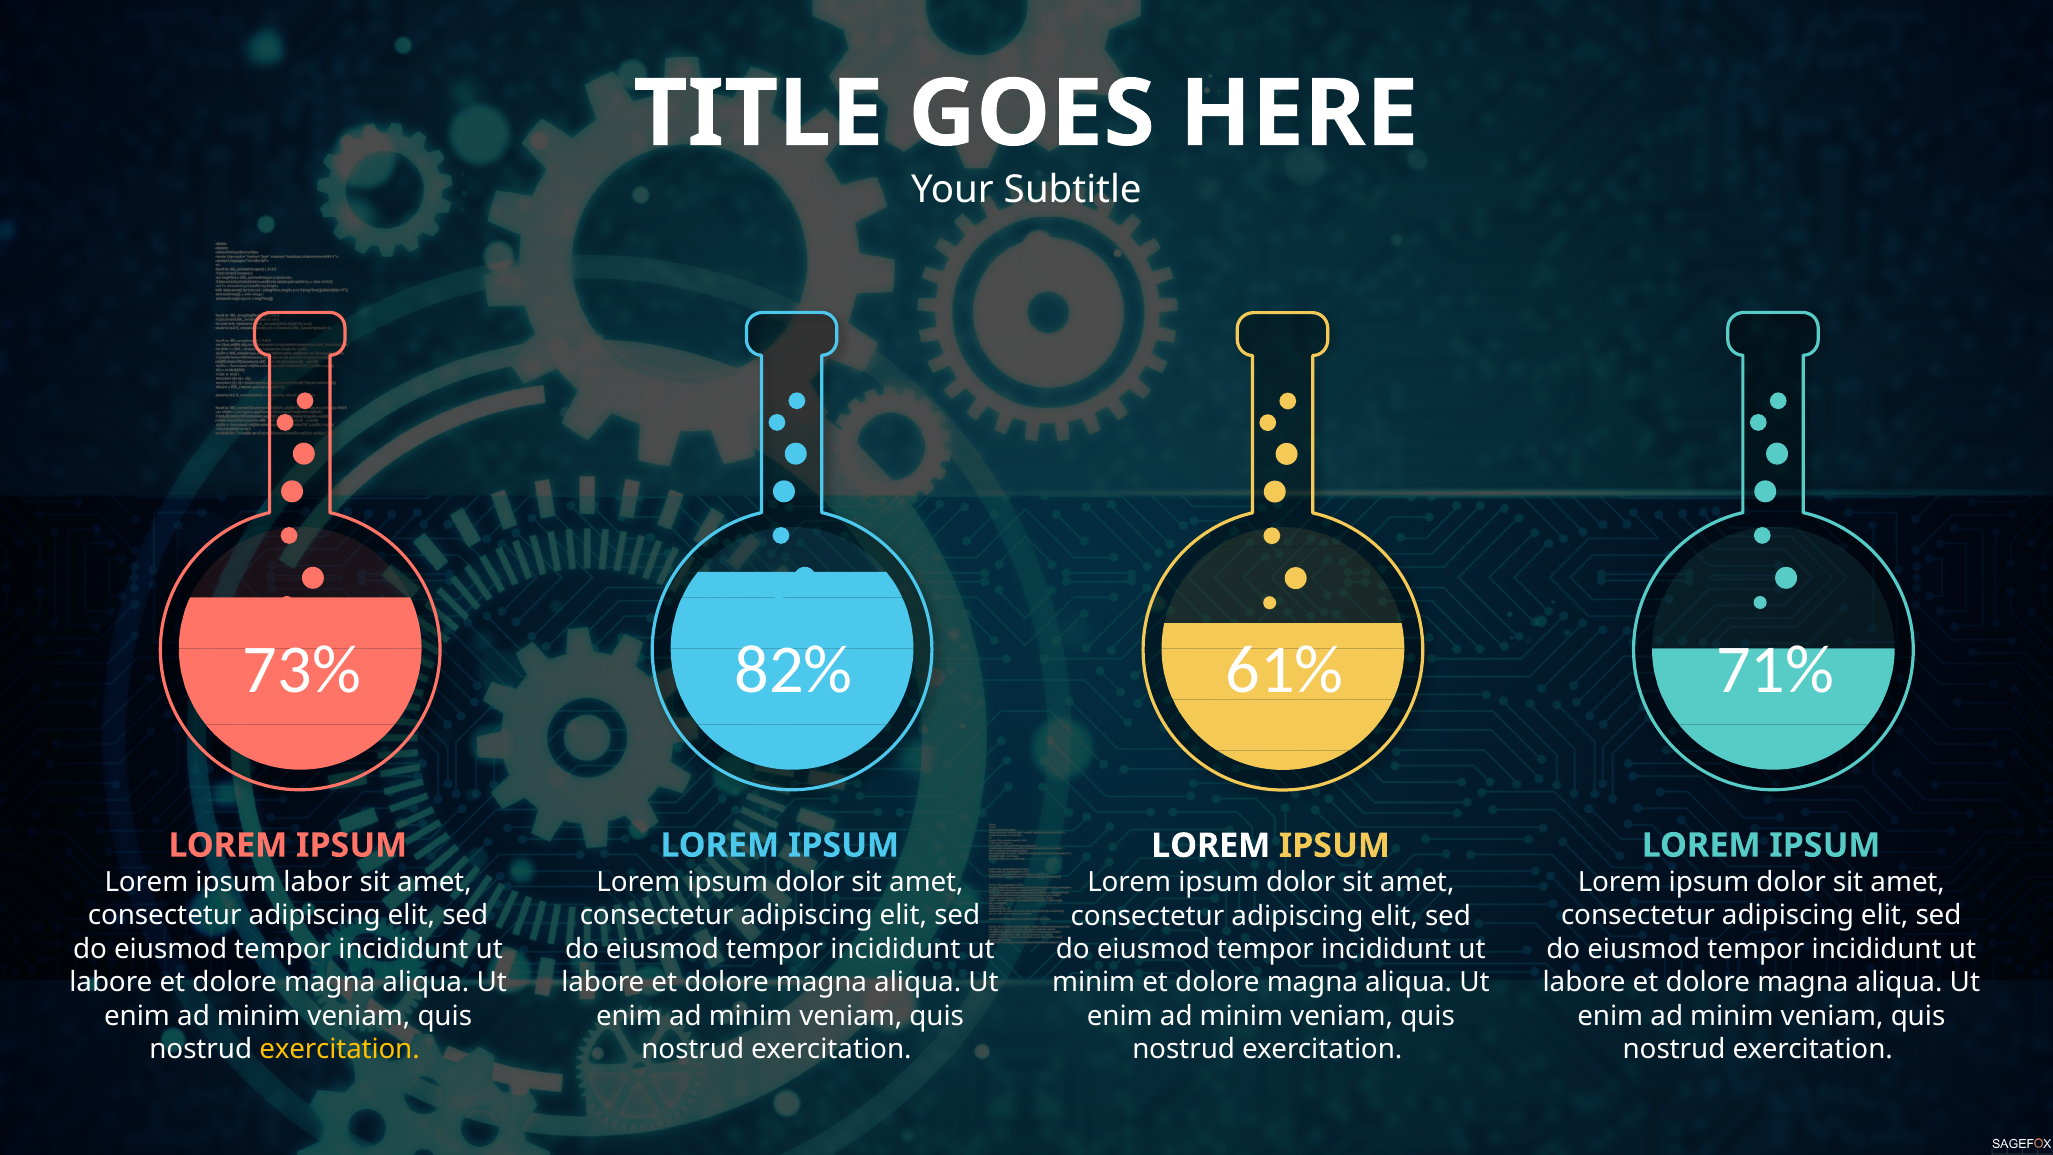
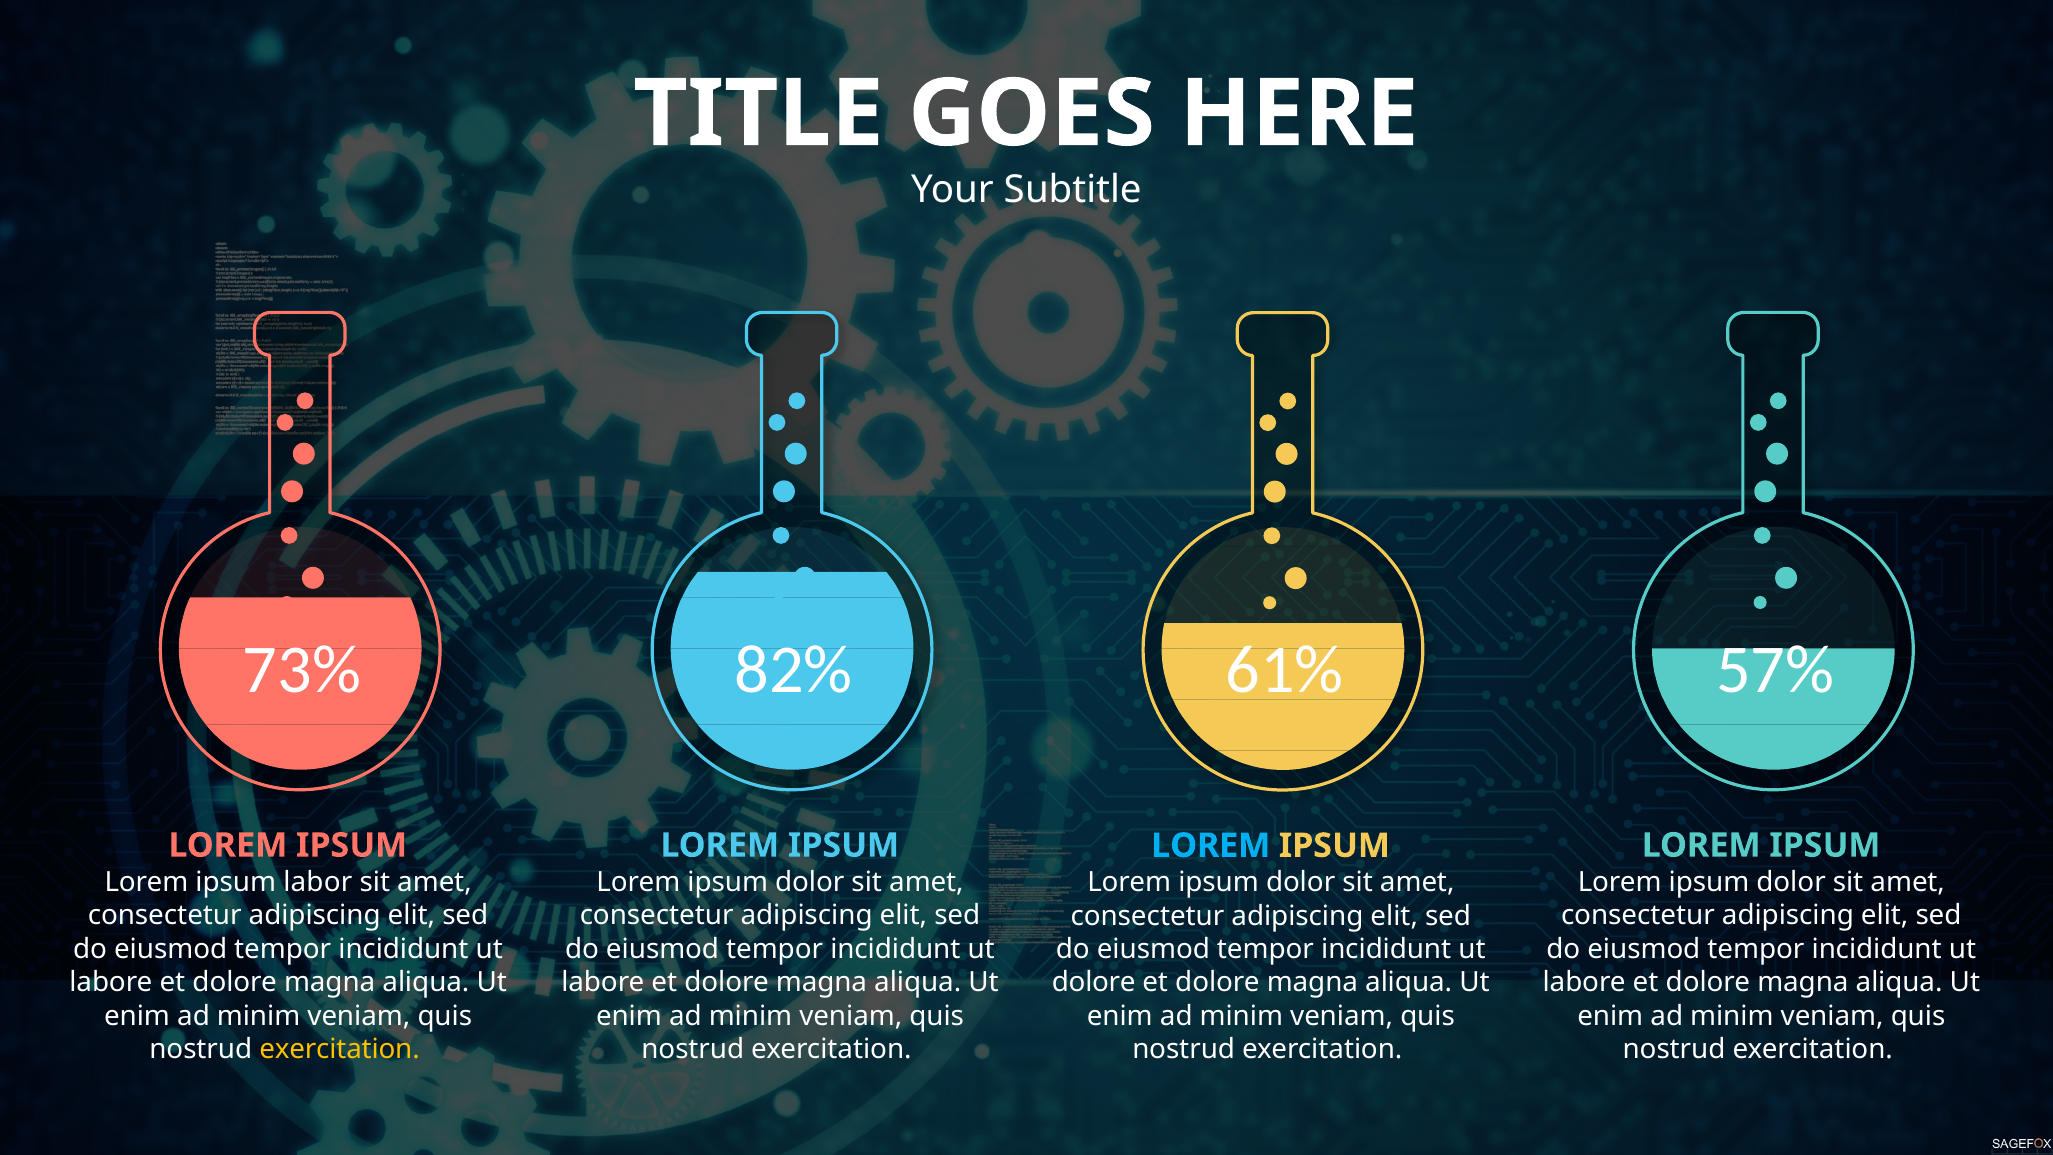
71%: 71% -> 57%
LOREM at (1211, 846) colour: white -> light blue
minim at (1094, 982): minim -> dolore
